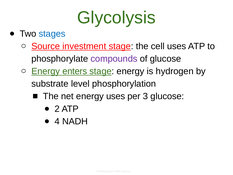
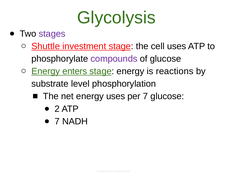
stages colour: blue -> purple
Source: Source -> Shuttle
hydrogen: hydrogen -> reactions
per 3: 3 -> 7
4 at (57, 121): 4 -> 7
